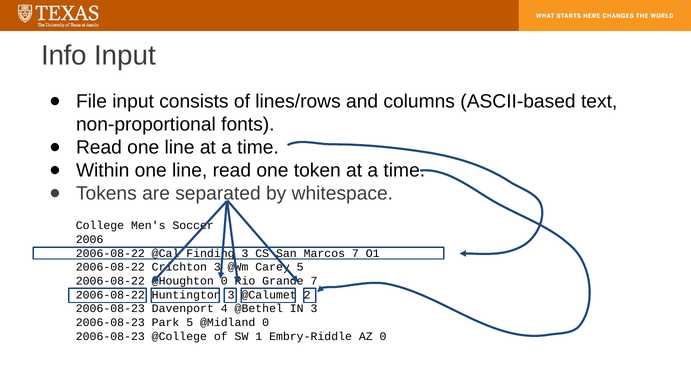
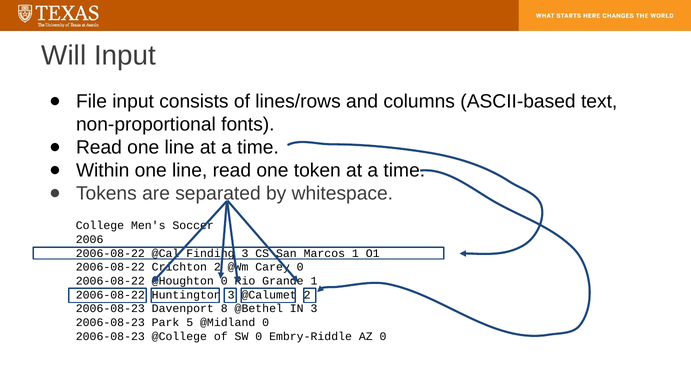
Info: Info -> Will
Marcos 7: 7 -> 1
Crichton 3: 3 -> 2
Carey 5: 5 -> 0
Grande 7: 7 -> 1
4: 4 -> 8
SW 1: 1 -> 0
